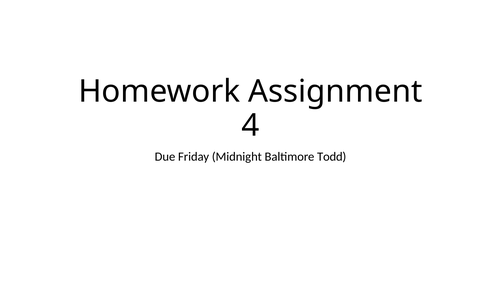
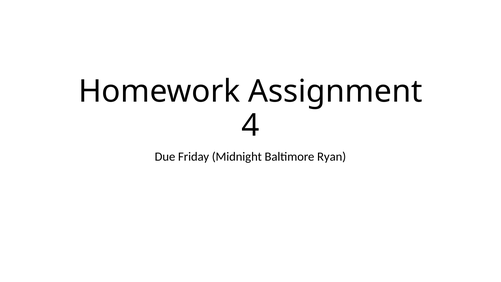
Todd: Todd -> Ryan
